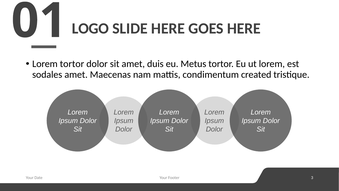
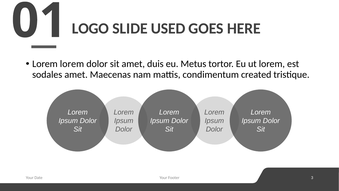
SLIDE HERE: HERE -> USED
Lorem tortor: tortor -> lorem
